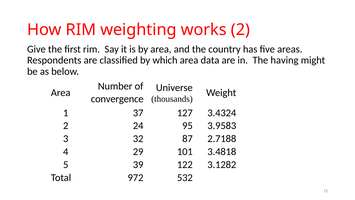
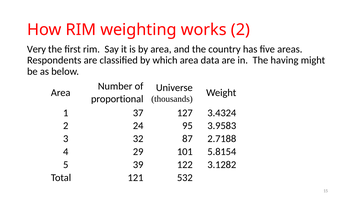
Give: Give -> Very
convergence: convergence -> proportional
3.4818: 3.4818 -> 5.8154
972: 972 -> 121
